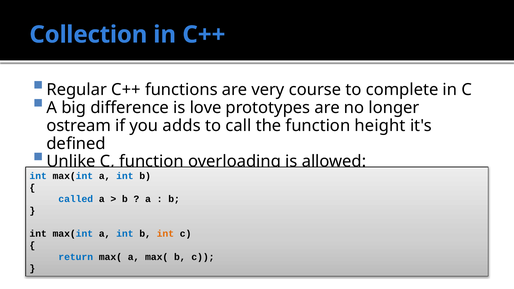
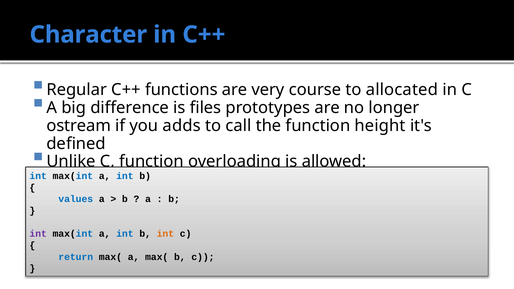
Collection: Collection -> Character
complete: complete -> allocated
love: love -> files
called: called -> values
int at (38, 234) colour: black -> purple
